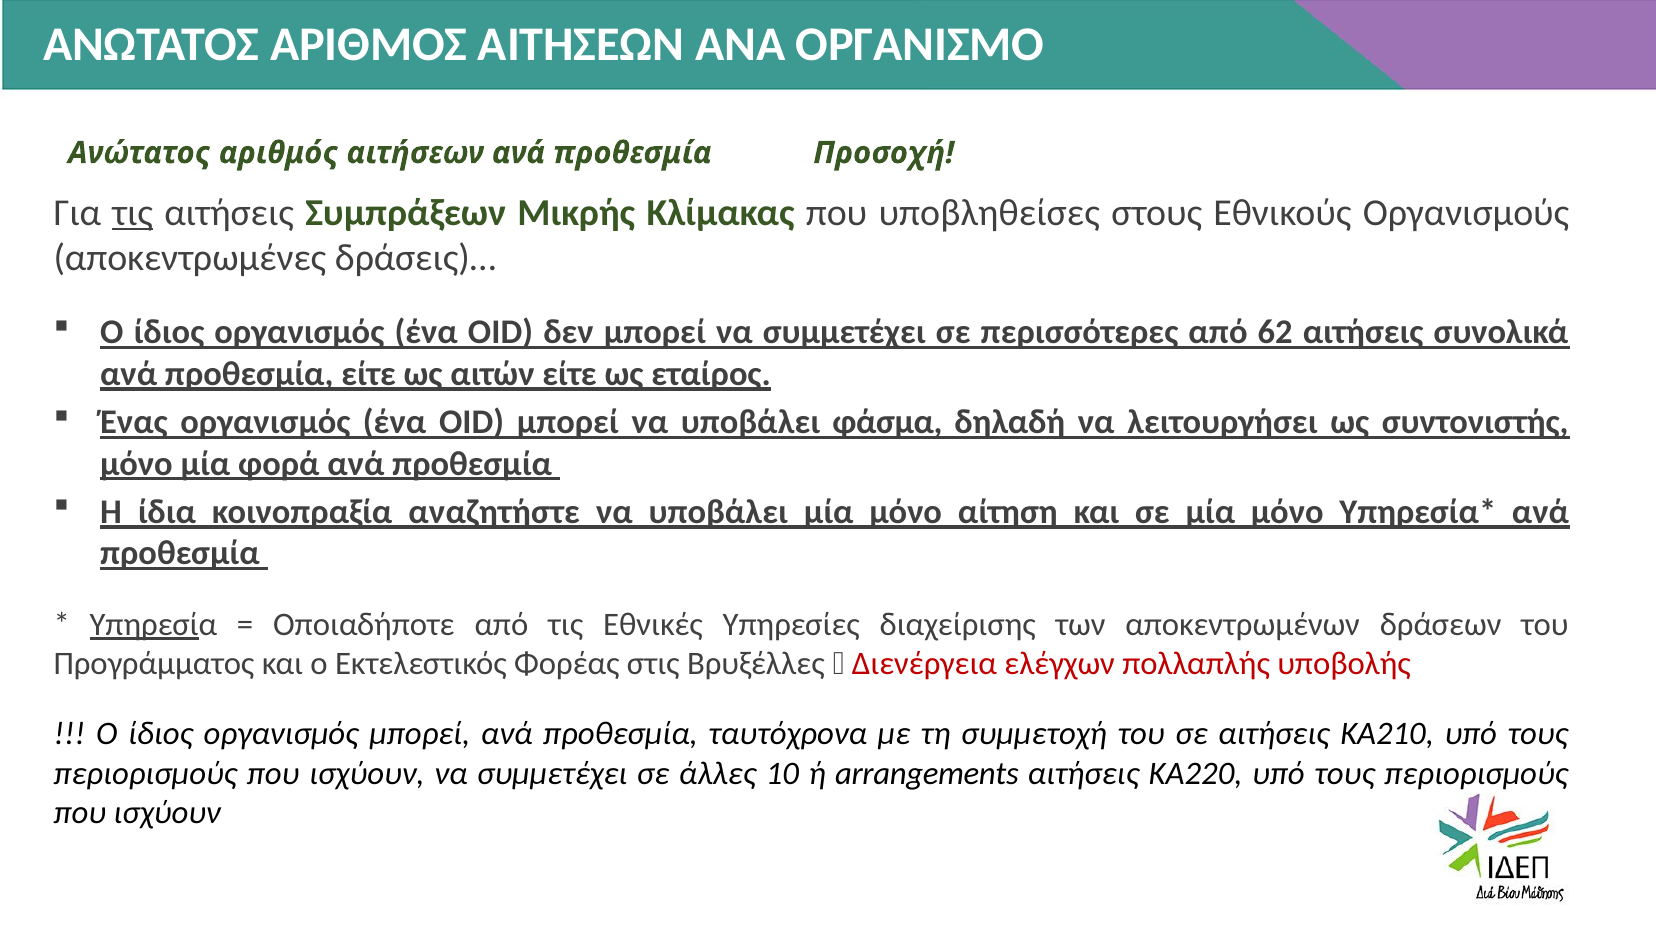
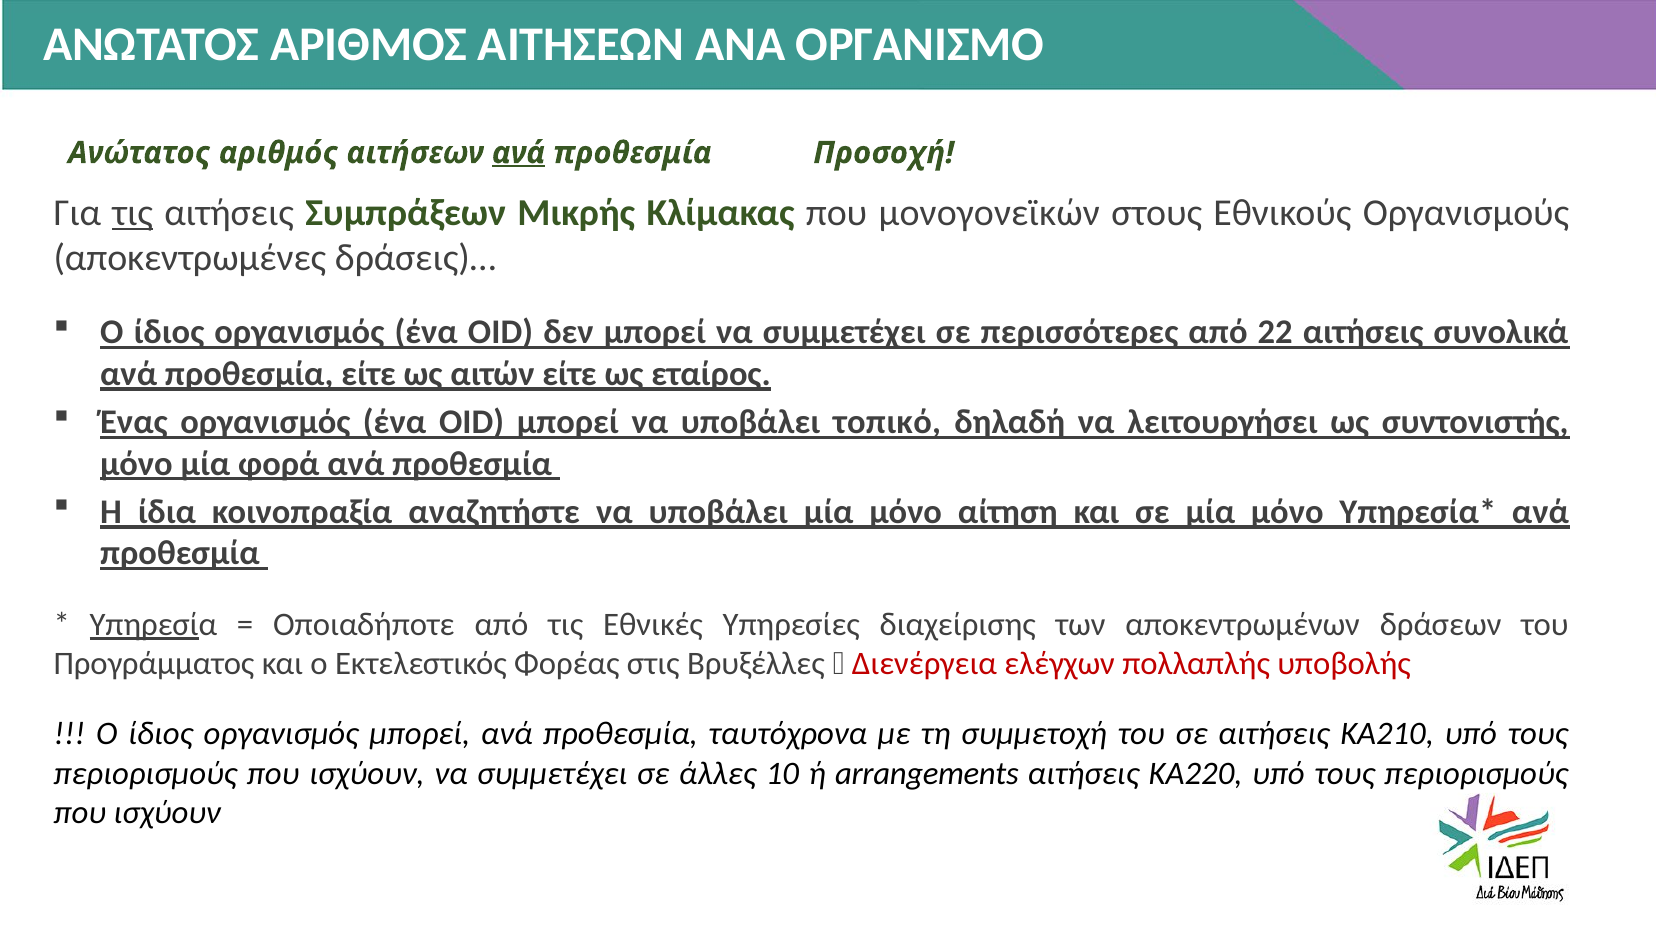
ανά at (519, 153) underline: none -> present
υποβληθείσες: υποβληθείσες -> μονογονεϊκών
62: 62 -> 22
φάσμα: φάσμα -> τοπικό
